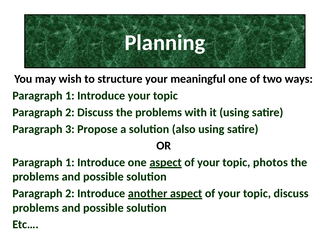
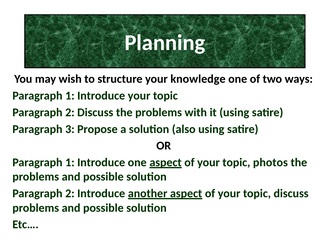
meaningful: meaningful -> knowledge
